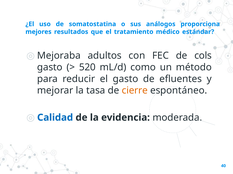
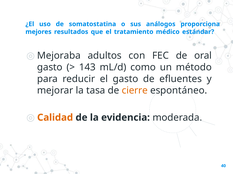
cols: cols -> oral
520: 520 -> 143
Calidad colour: blue -> orange
